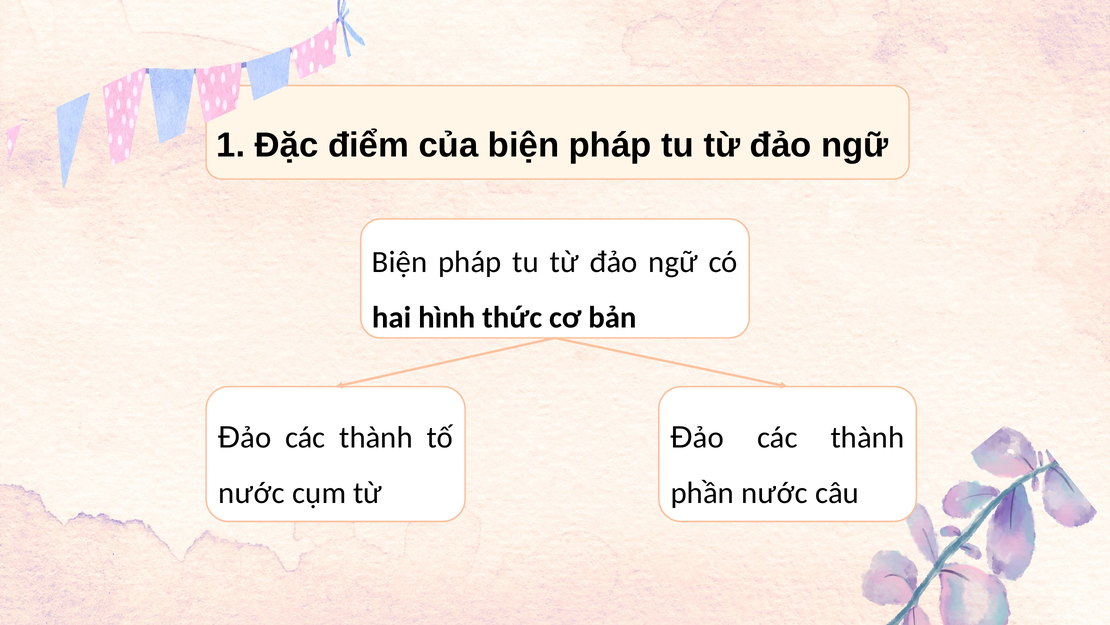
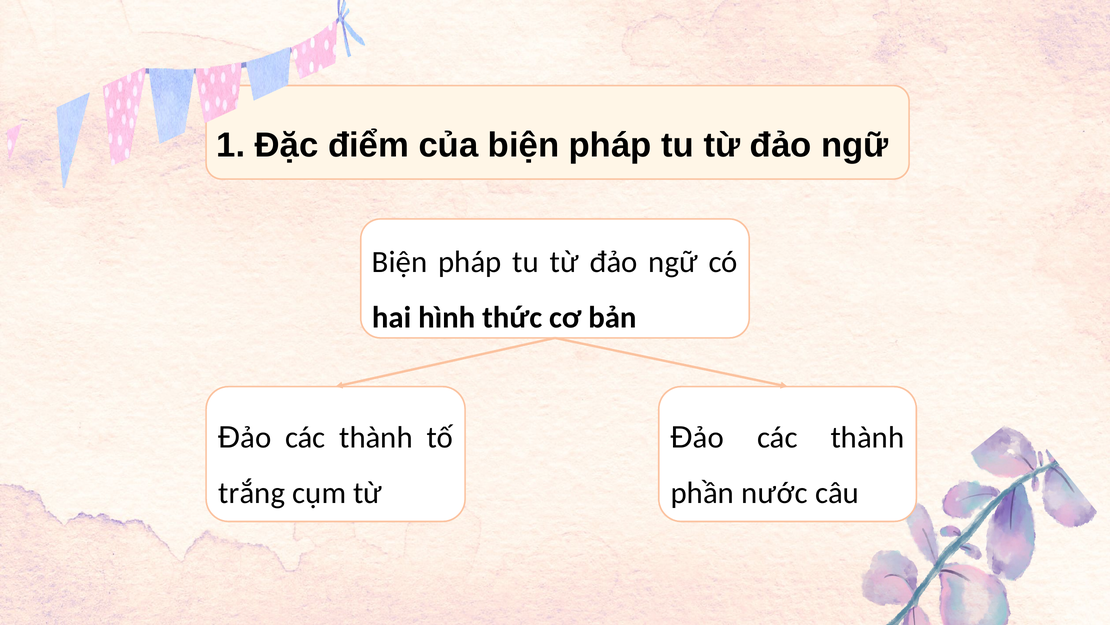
nước at (252, 493): nước -> trắng
